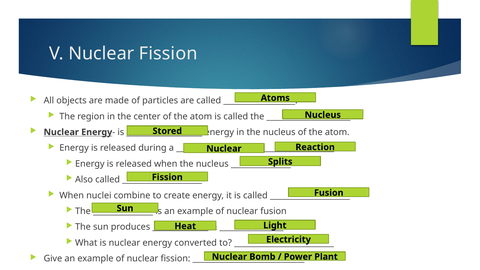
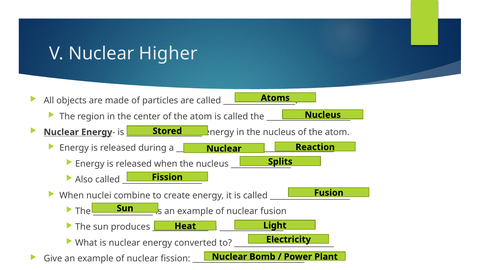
V Nuclear Fission: Fission -> Higher
